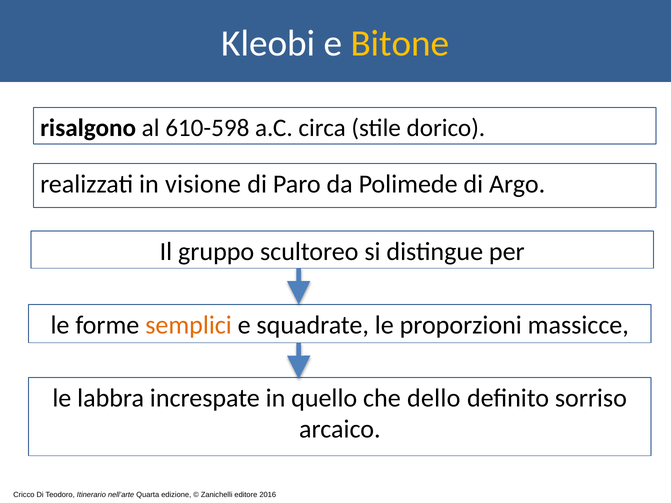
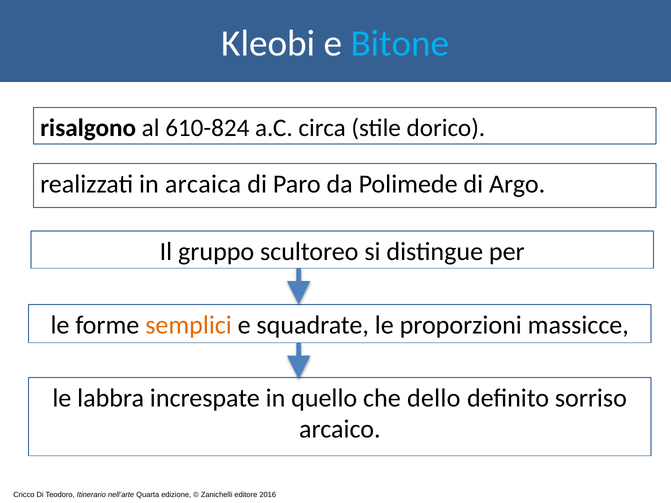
Bitone colour: yellow -> light blue
610-598: 610-598 -> 610-824
visione: visione -> arcaica
